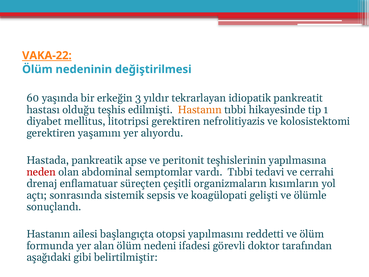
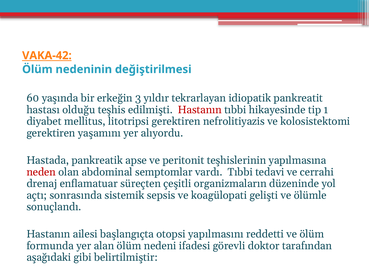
VAKA-22: VAKA-22 -> VAKA-42
Hastanın at (200, 110) colour: orange -> red
kısımların: kısımların -> düzeninde
